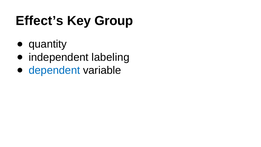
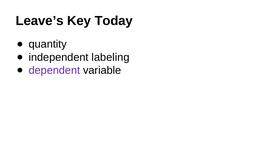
Effect’s: Effect’s -> Leave’s
Group: Group -> Today
dependent colour: blue -> purple
